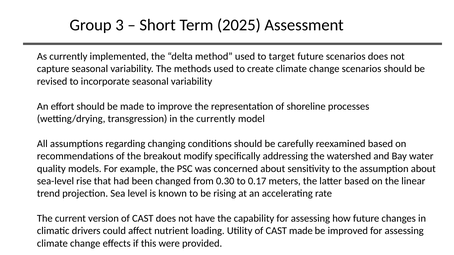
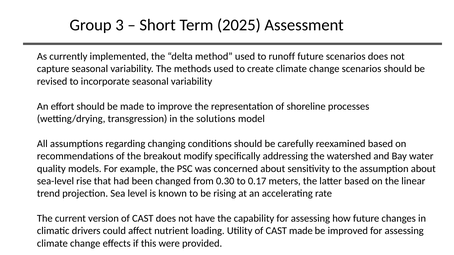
target: target -> runoff
the currently: currently -> solutions
